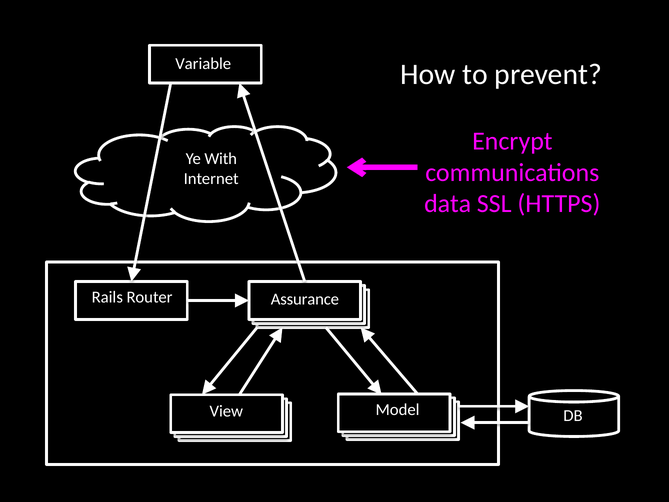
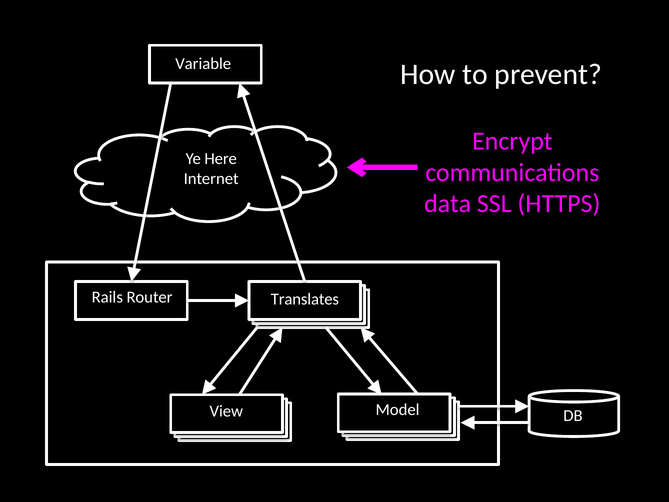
With: With -> Here
Assurance: Assurance -> Translates
